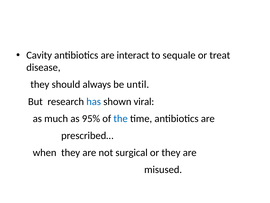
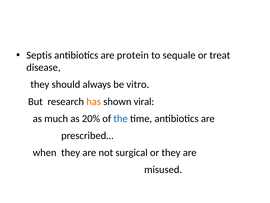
Cavity: Cavity -> Septis
interact: interact -> protein
until: until -> vitro
has colour: blue -> orange
95%: 95% -> 20%
